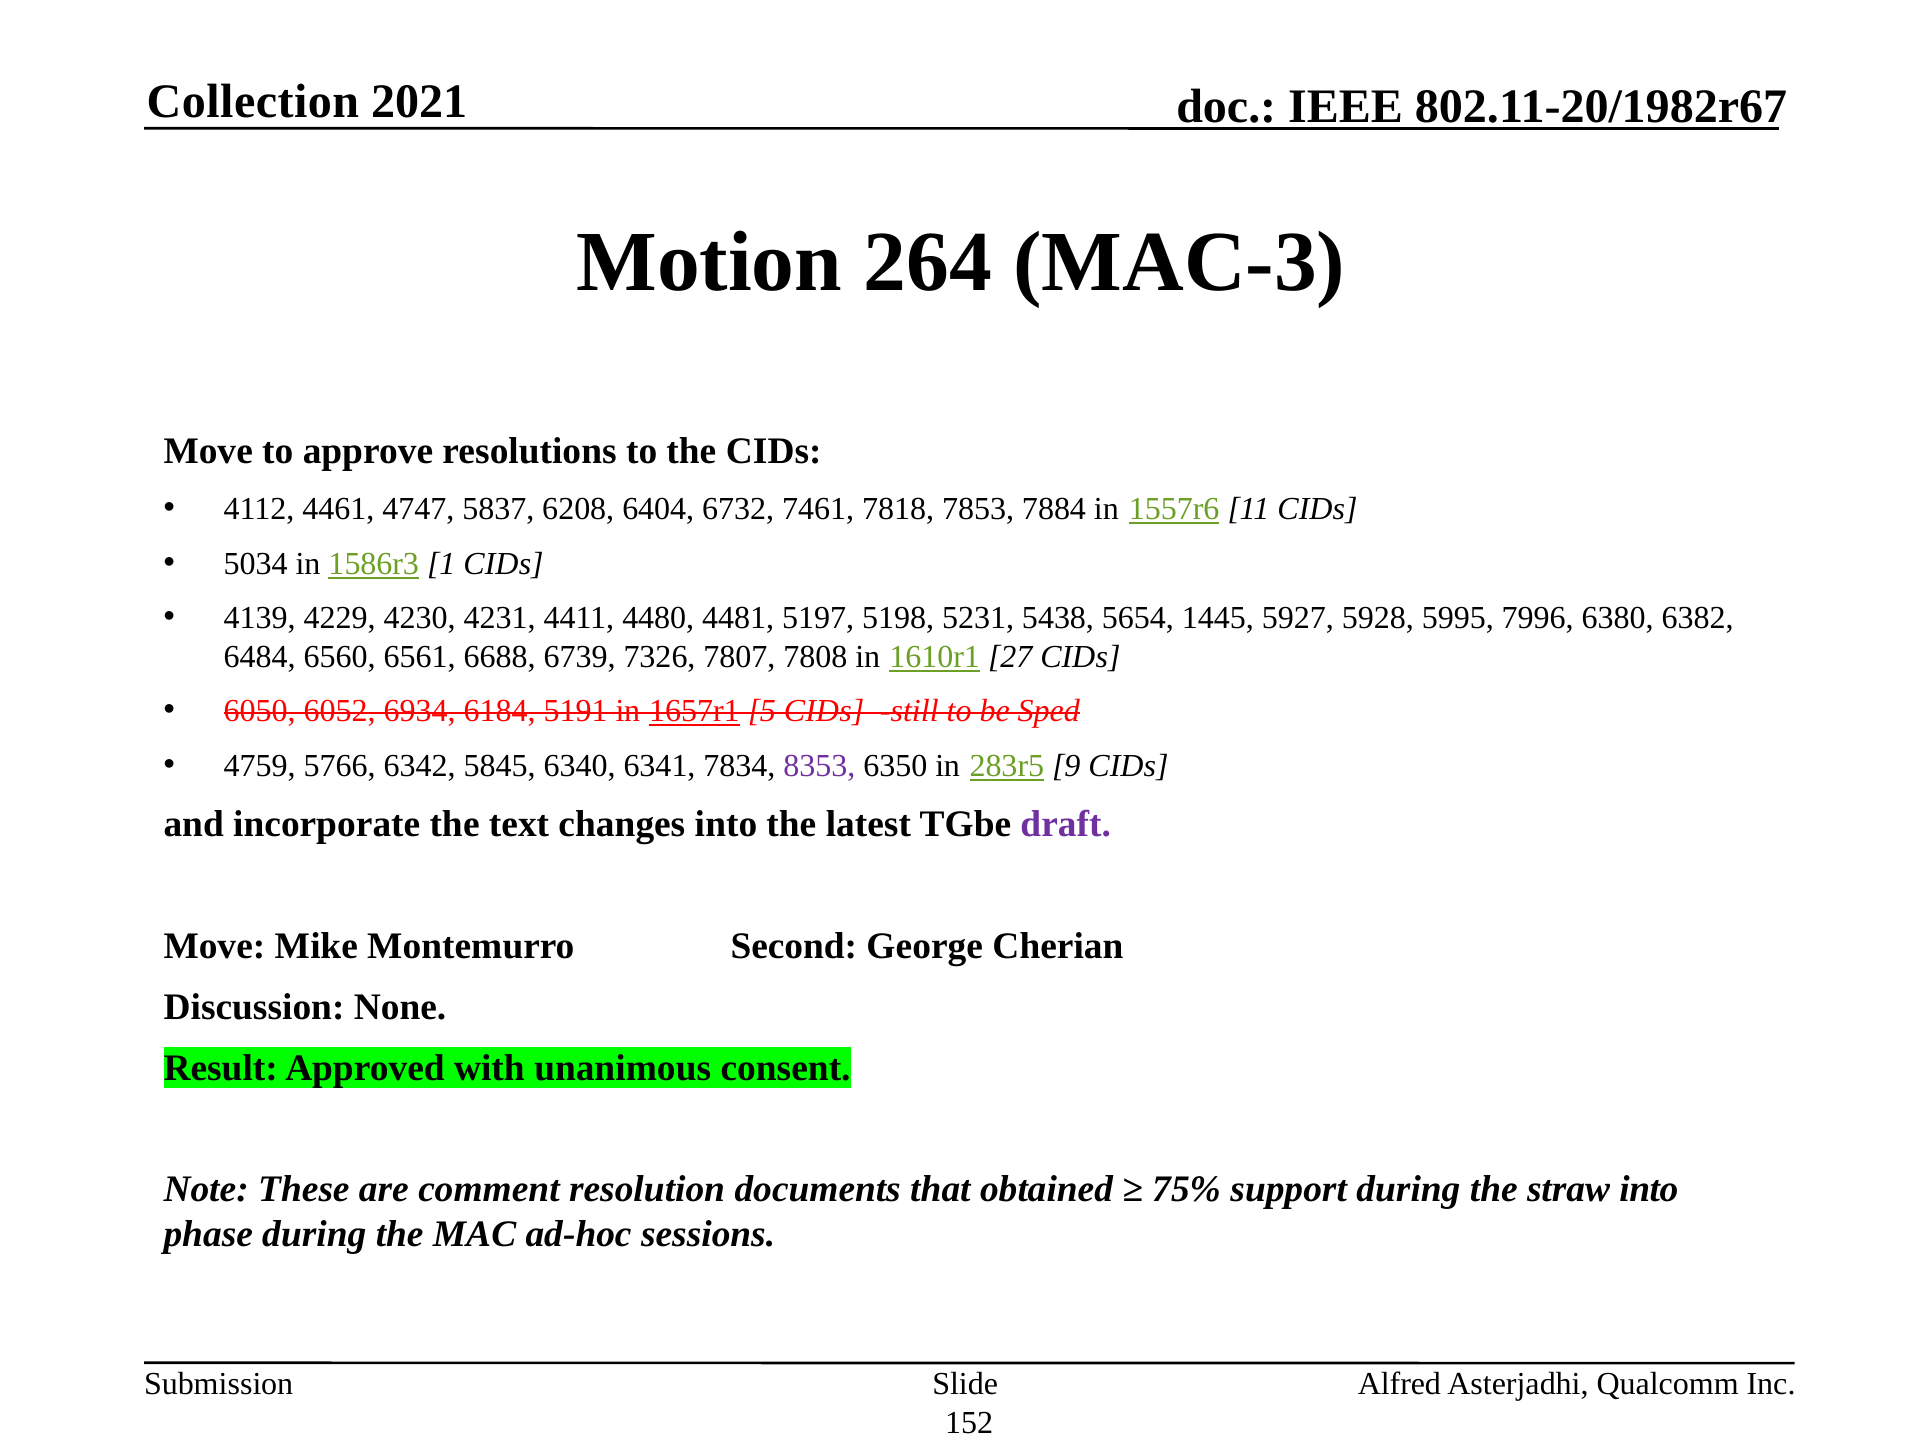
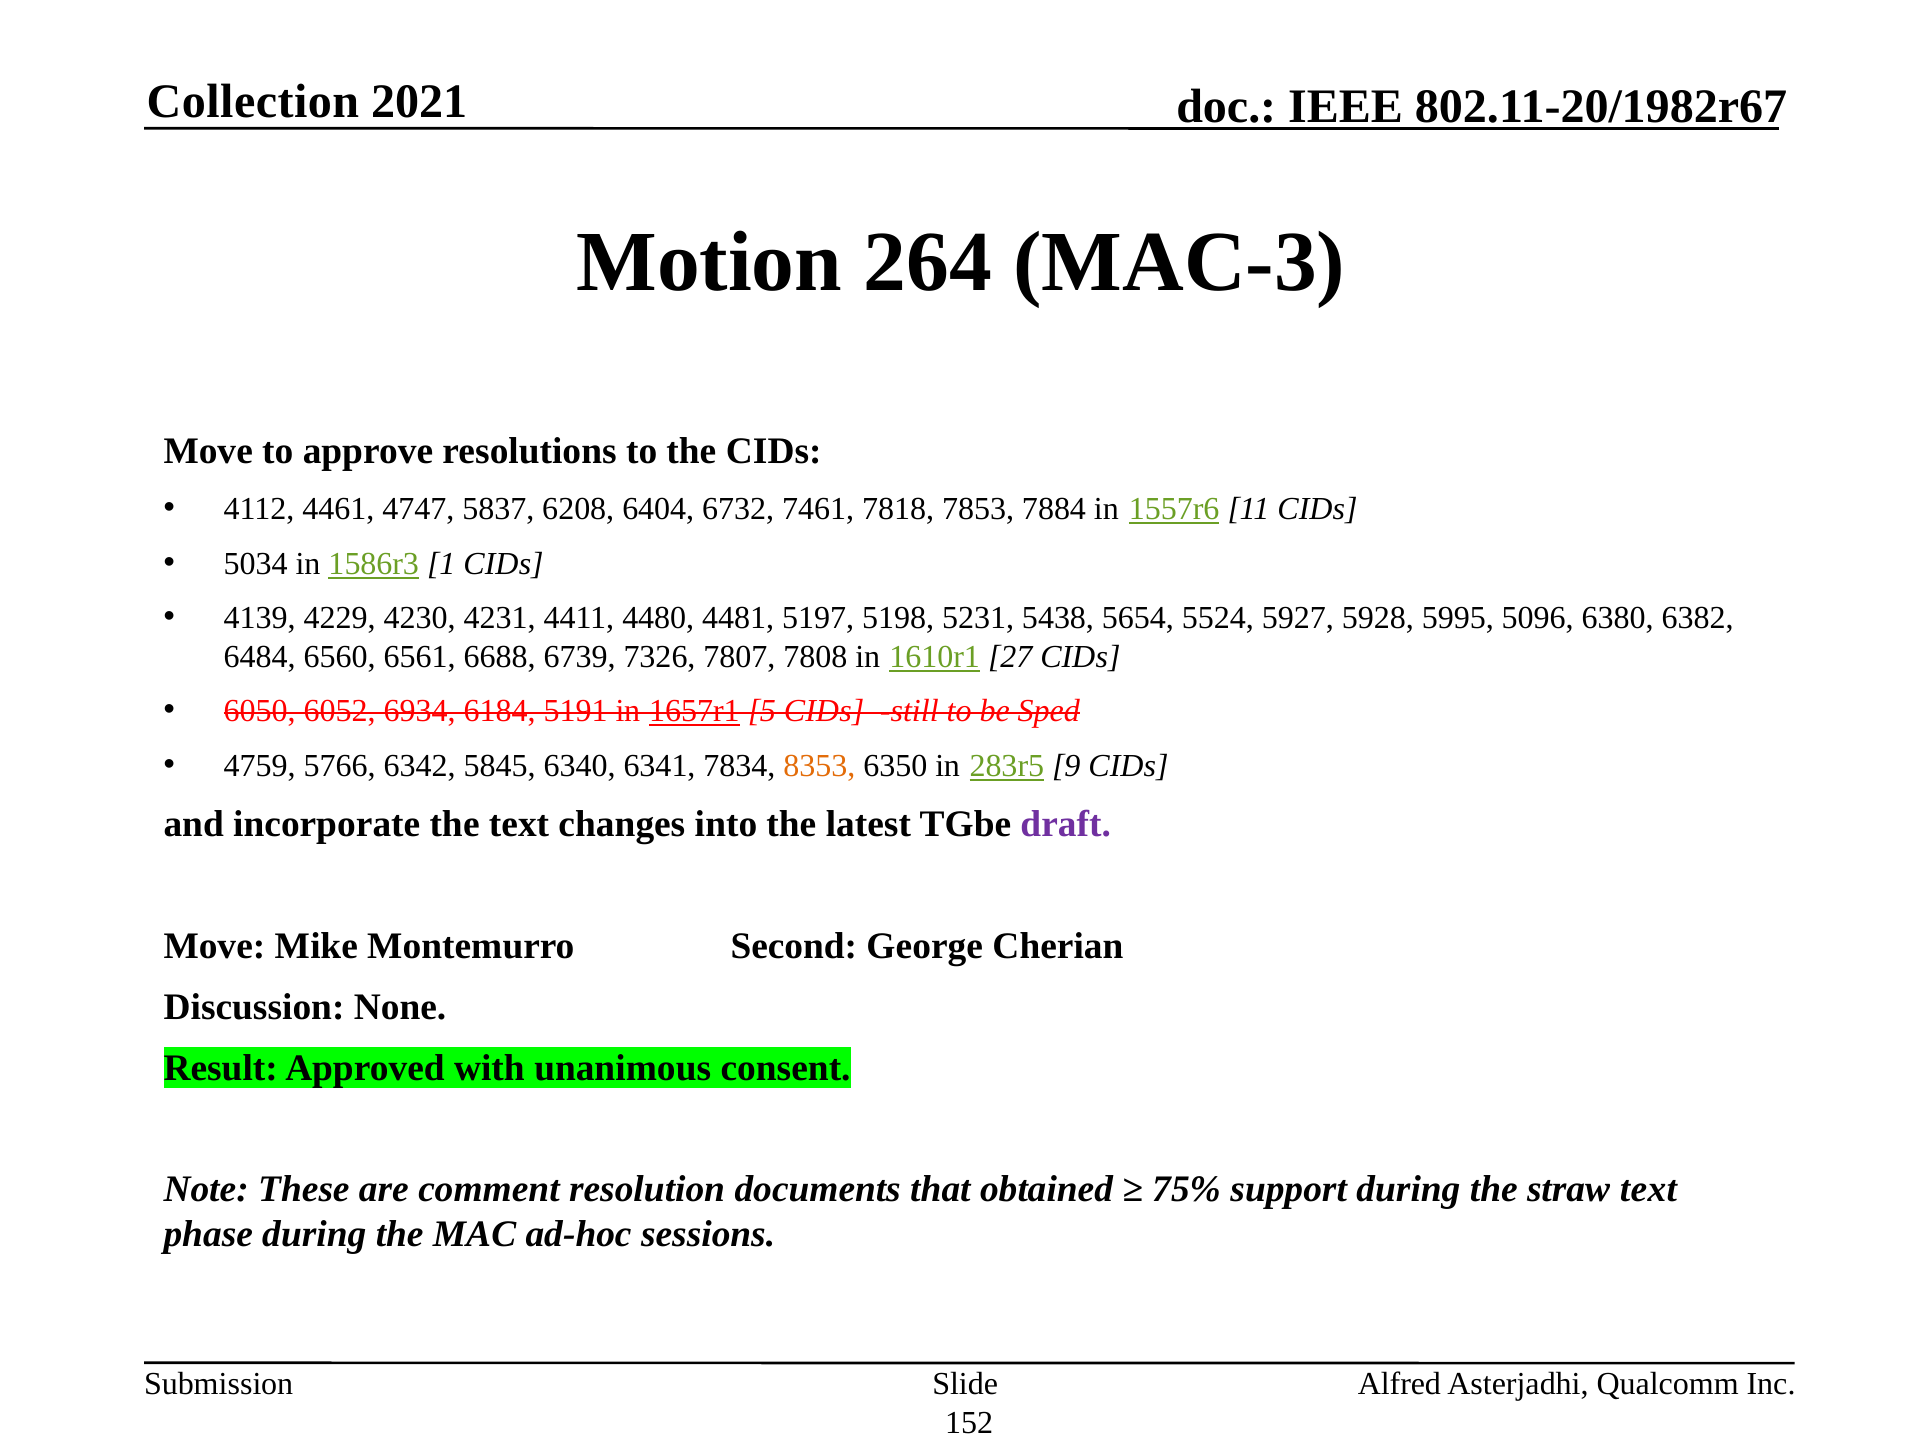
1445: 1445 -> 5524
7996: 7996 -> 5096
8353 colour: purple -> orange
straw into: into -> text
